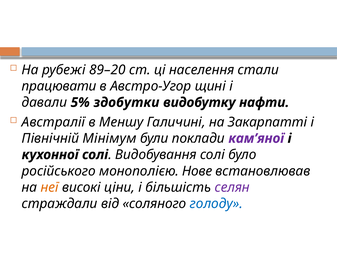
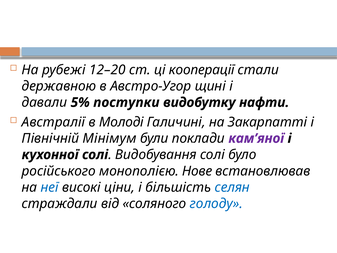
89–20: 89–20 -> 12–20
населення: населення -> кооперації
працювати: працювати -> державною
здобутки: здобутки -> поступки
Меншу: Меншу -> Молоді
неї colour: orange -> blue
селян colour: purple -> blue
